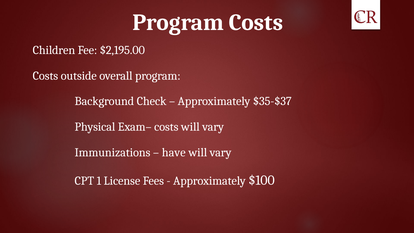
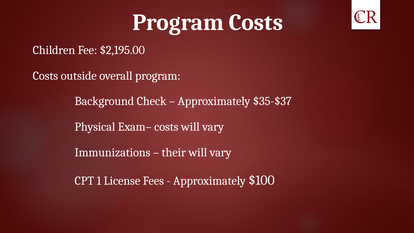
have: have -> their
